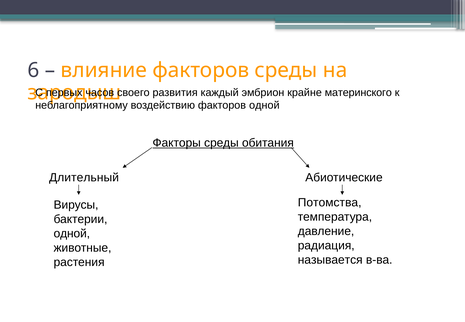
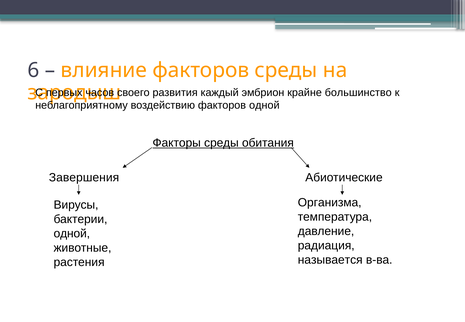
материнского: материнского -> большинство
Длительный: Длительный -> Завершения
Потомства: Потомства -> Организма
